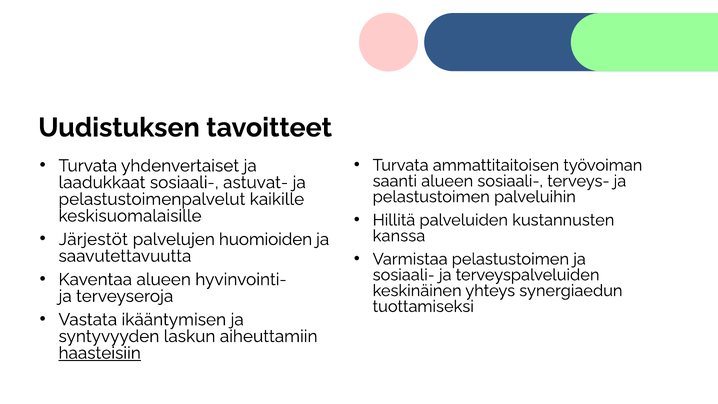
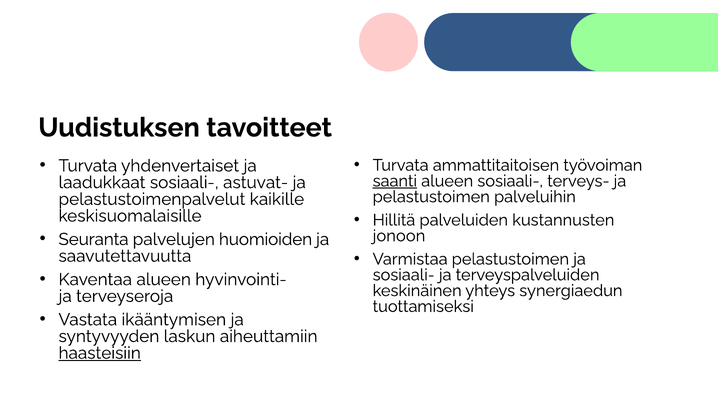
saanti underline: none -> present
kanssa: kanssa -> jonoon
Järjestöt: Järjestöt -> Seuranta
